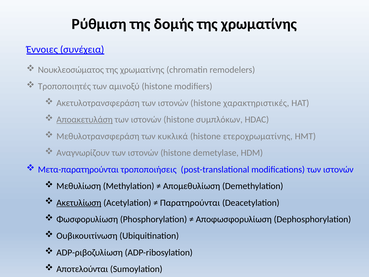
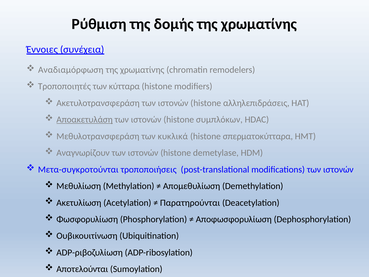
Νουκλεοσώματος: Νουκλεοσώματος -> Αναδιαμόρφωση
αμινοξύ: αμινοξύ -> κύτταρα
χαρακτηριστικές: χαρακτηριστικές -> αλληλεπιδράσεις
ετεροχρωματίνης: ετεροχρωματίνης -> σπερματοκύτταρα
Μετα-παρατηρούνται: Μετα-παρατηρούνται -> Μετα-συγκροτούνται
Ακετυλίωση underline: present -> none
